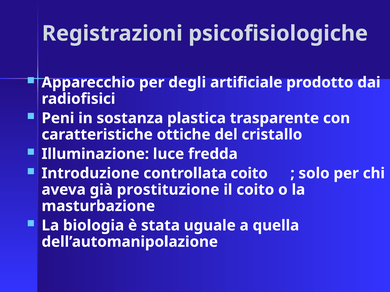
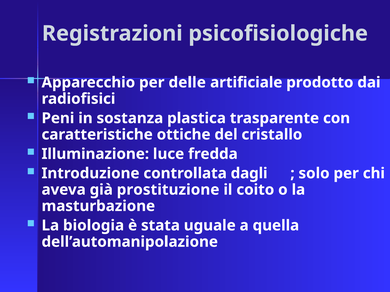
degli: degli -> delle
controllata coito: coito -> dagli
